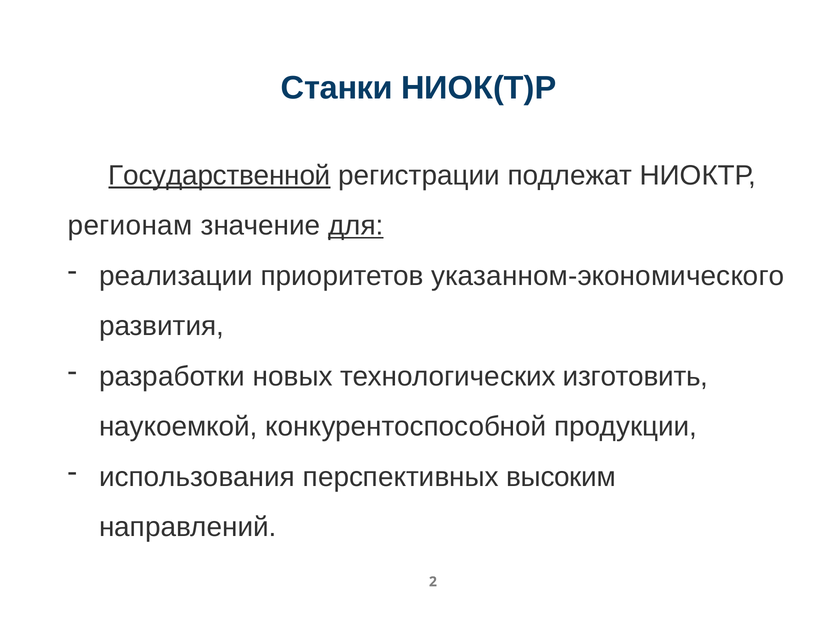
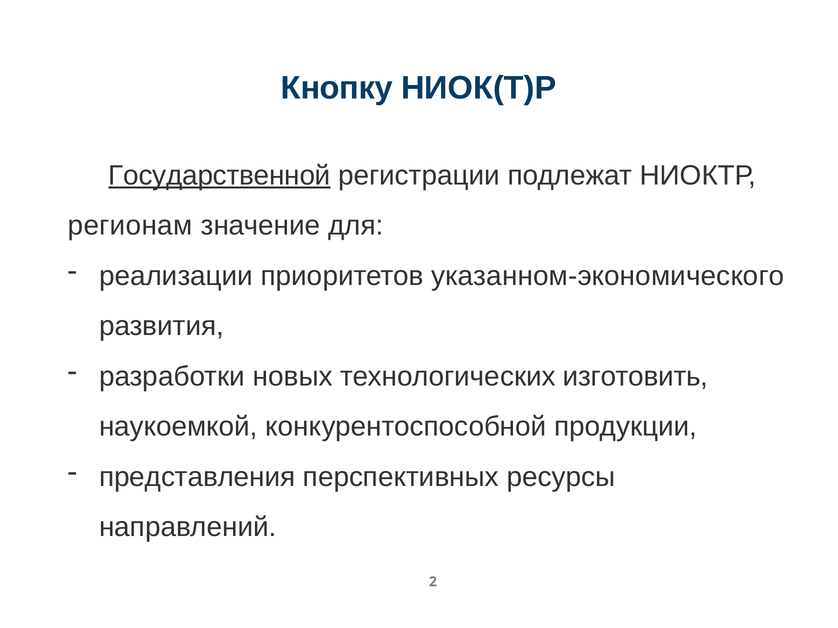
Станки: Станки -> Кнопку
для underline: present -> none
использования: использования -> представления
высоким: высоким -> ресурсы
